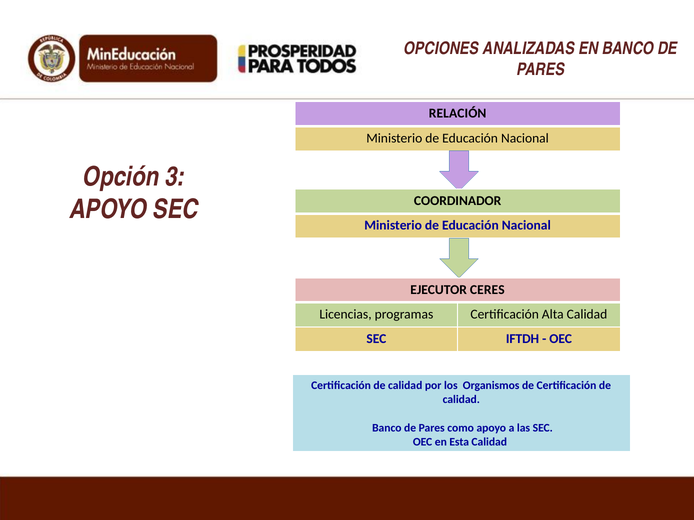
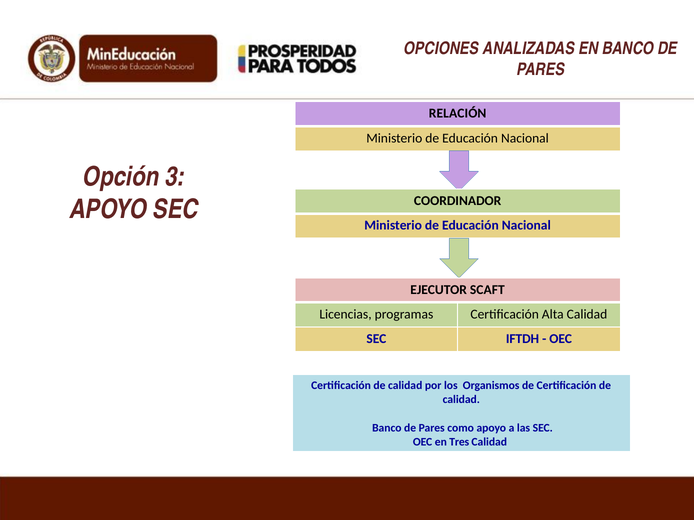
CERES: CERES -> SCAFT
Esta: Esta -> Tres
